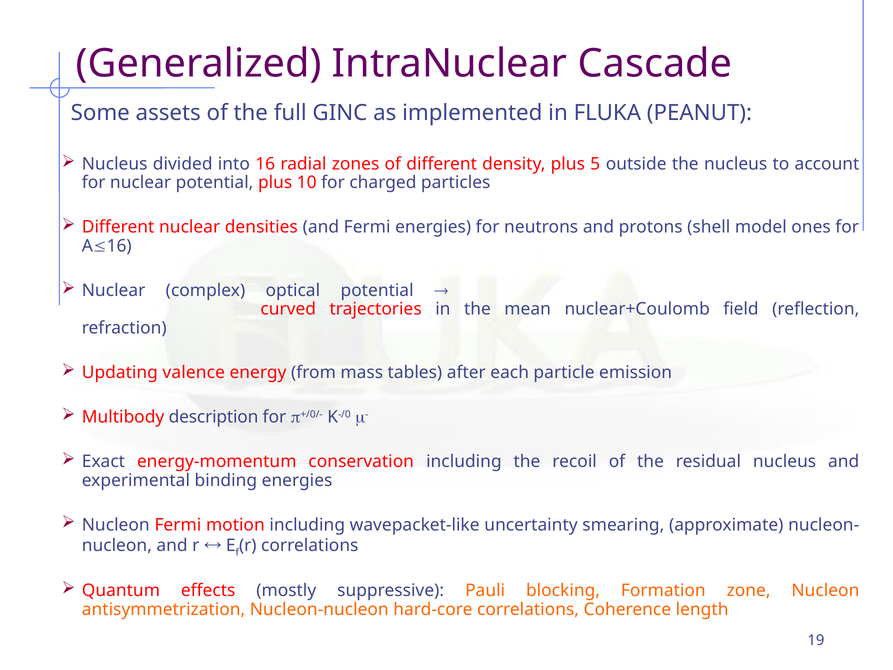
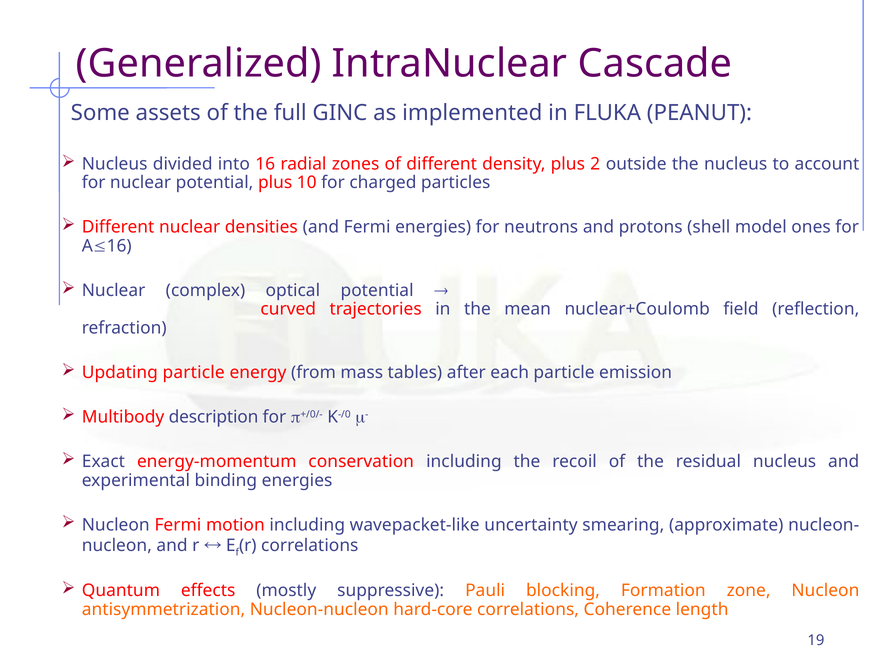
5: 5 -> 2
Updating valence: valence -> particle
